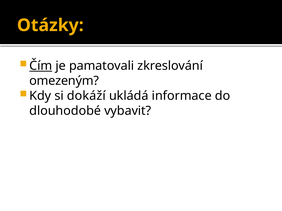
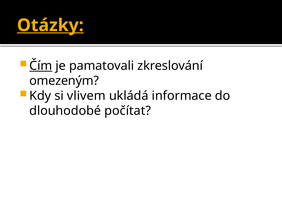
Otázky underline: none -> present
dokáží: dokáží -> vlivem
vybavit: vybavit -> počítat
